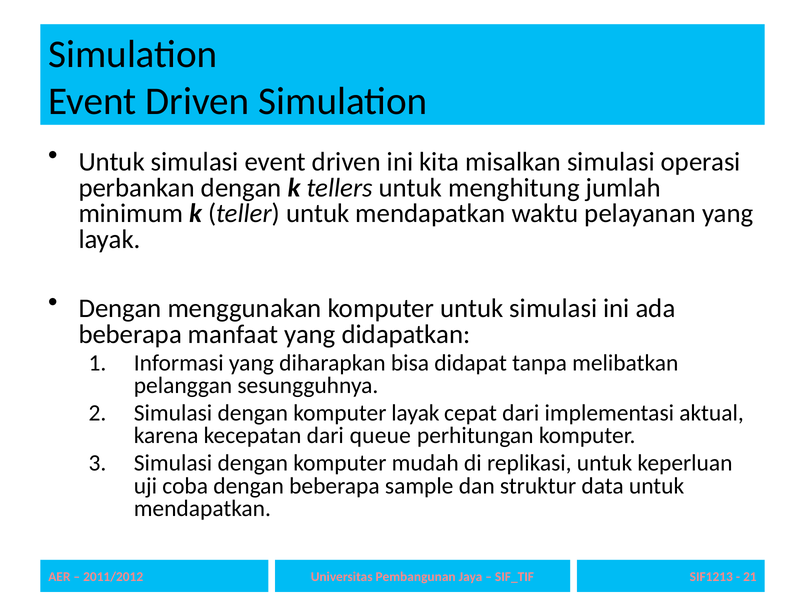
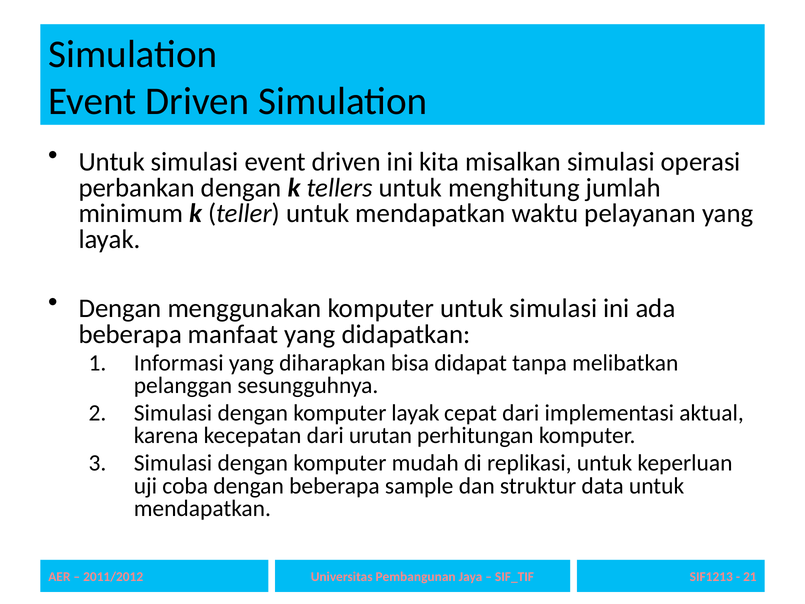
queue: queue -> urutan
